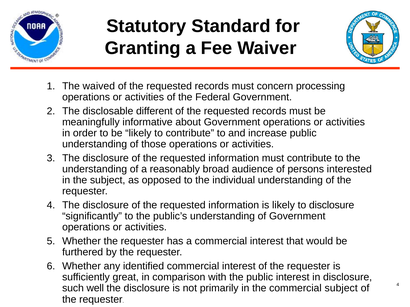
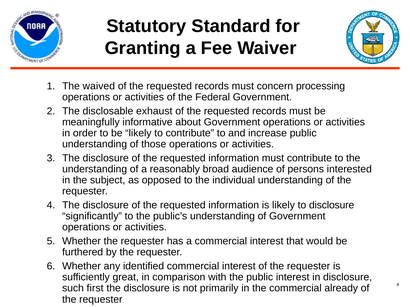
different: different -> exhaust
well: well -> first
commercial subject: subject -> already
